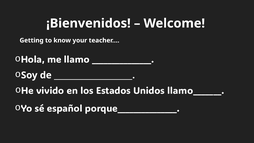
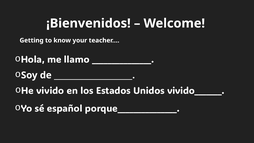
llamo_______: llamo_______ -> vivido_______
